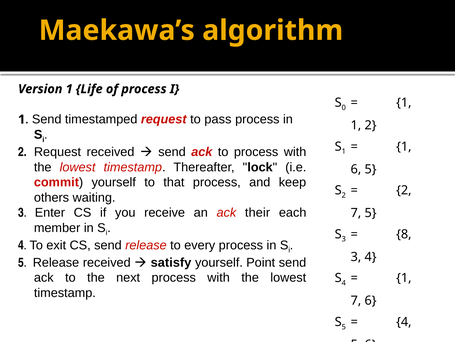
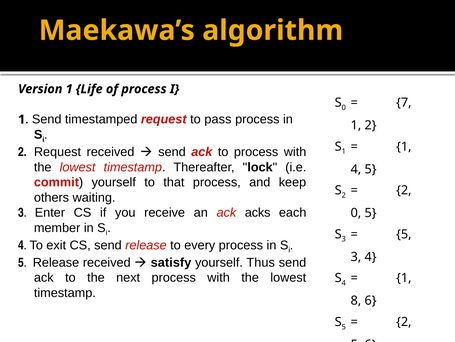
1 at (404, 102): 1 -> 7
6 at (356, 169): 6 -> 4
their: their -> acks
7 at (356, 213): 7 -> 0
8 at (404, 234): 8 -> 5
Point: Point -> Thus
7 at (356, 300): 7 -> 8
4 at (404, 321): 4 -> 2
